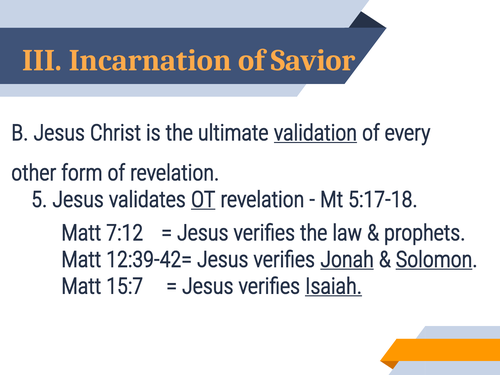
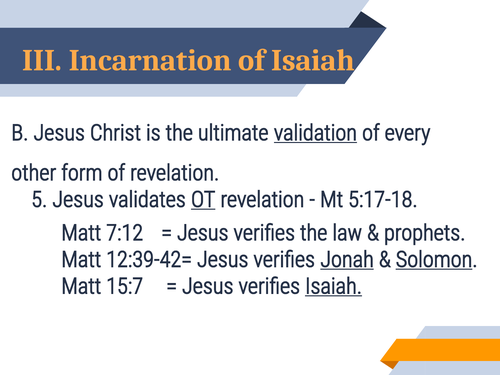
of Savior: Savior -> Isaiah
